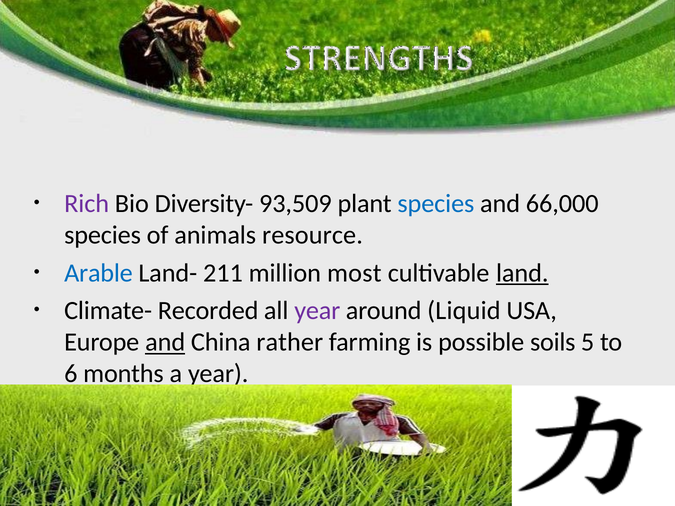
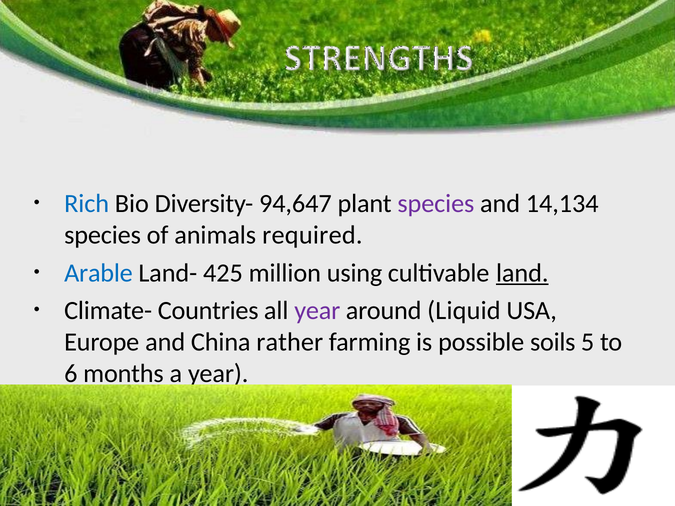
Rich colour: purple -> blue
93,509: 93,509 -> 94,647
species at (436, 204) colour: blue -> purple
66,000: 66,000 -> 14,134
resource: resource -> required
211: 211 -> 425
most: most -> using
Recorded: Recorded -> Countries
and at (165, 342) underline: present -> none
